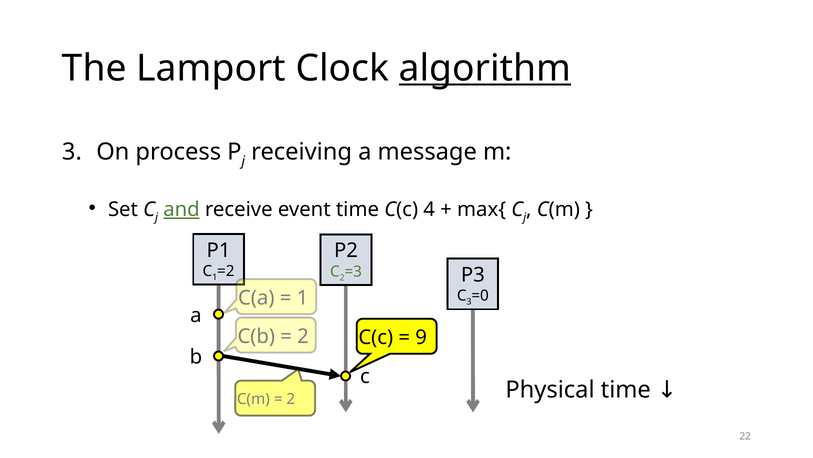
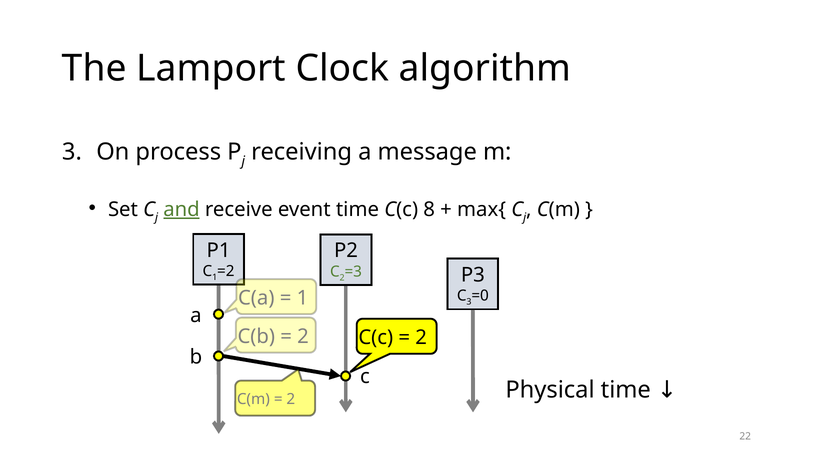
algorithm underline: present -> none
4: 4 -> 8
9 at (421, 337): 9 -> 2
